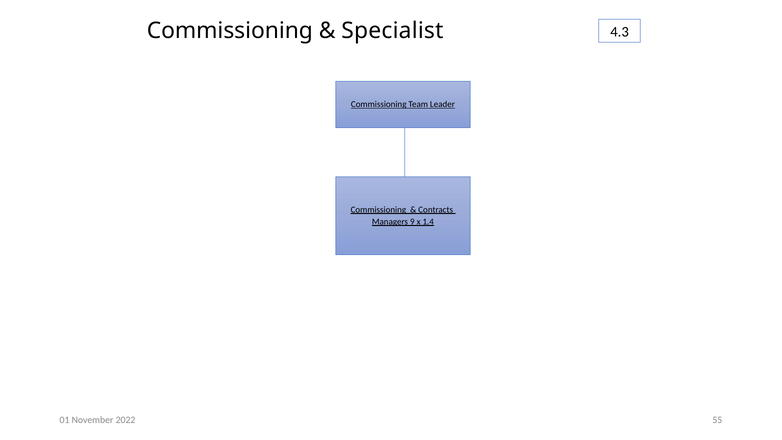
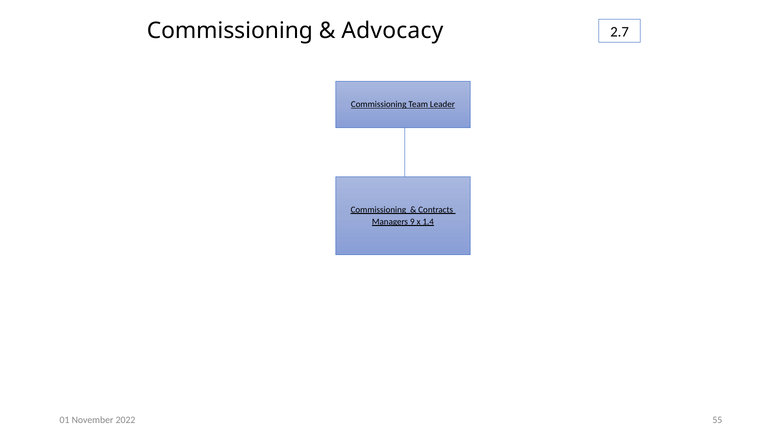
Specialist: Specialist -> Advocacy
4.3: 4.3 -> 2.7
